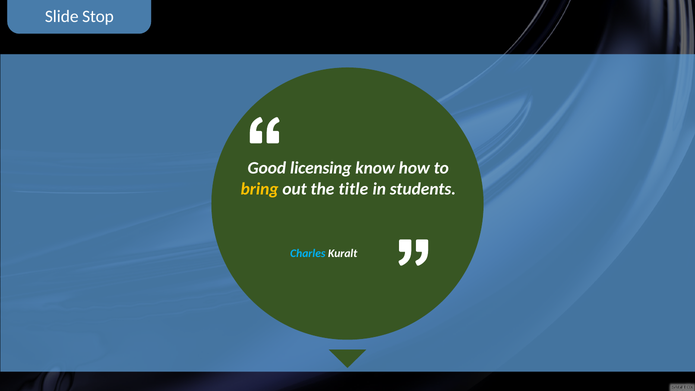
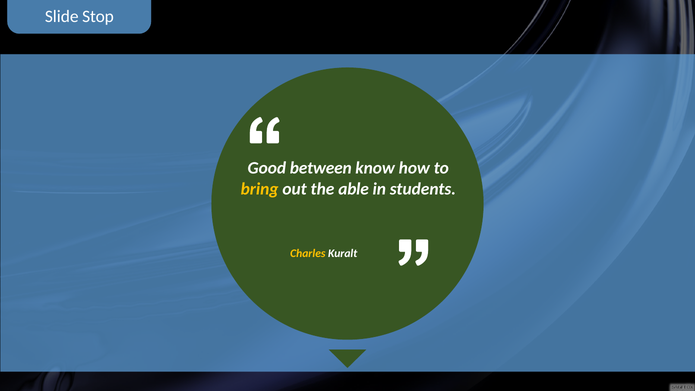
licensing: licensing -> between
title: title -> able
Charles colour: light blue -> yellow
